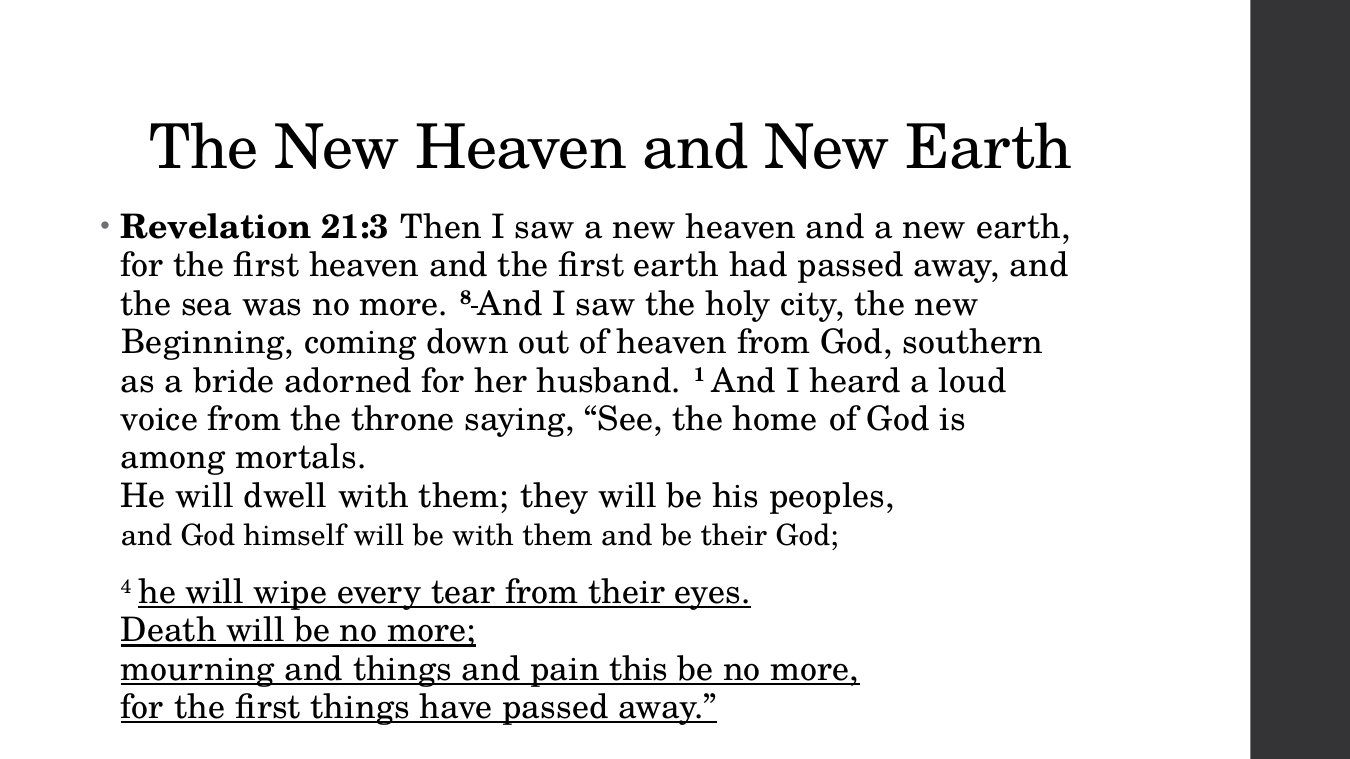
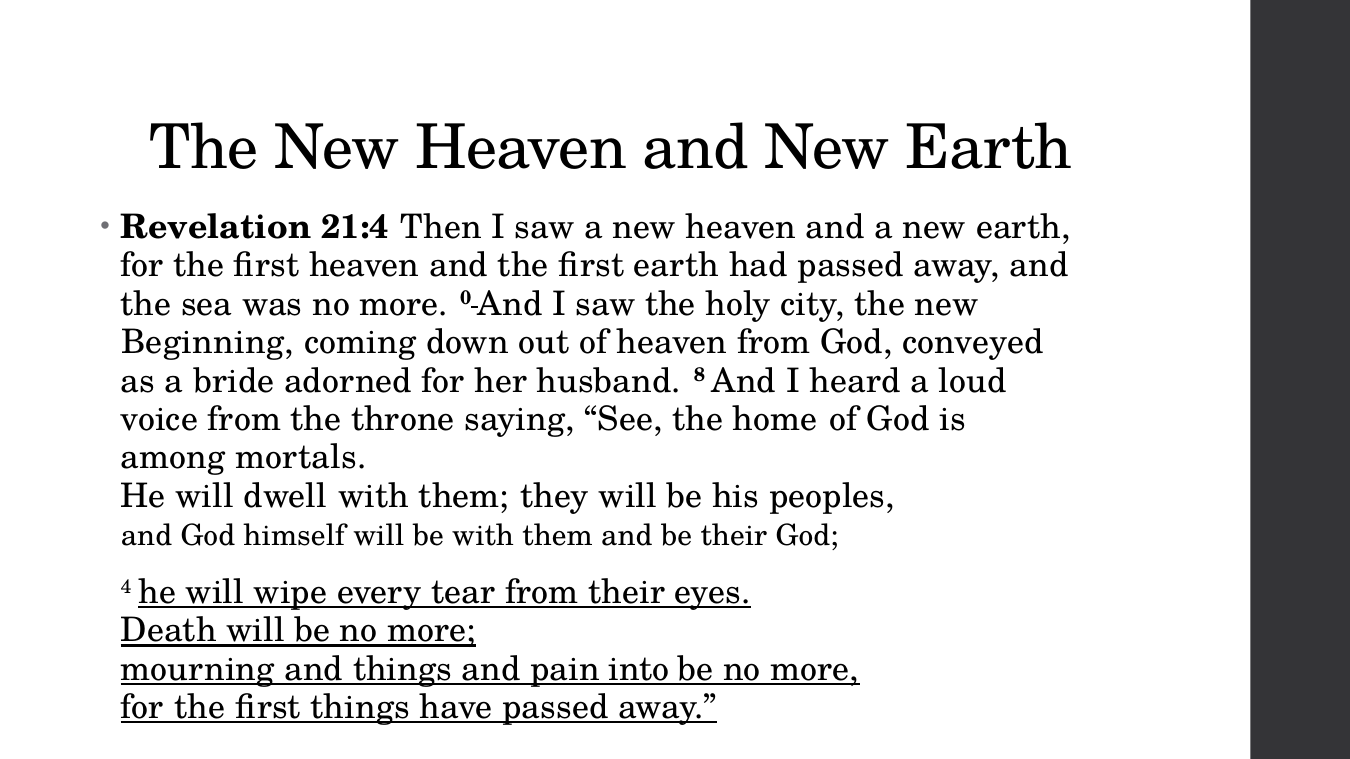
21:3: 21:3 -> 21:4
8: 8 -> 0
southern: southern -> conveyed
1: 1 -> 8
this: this -> into
